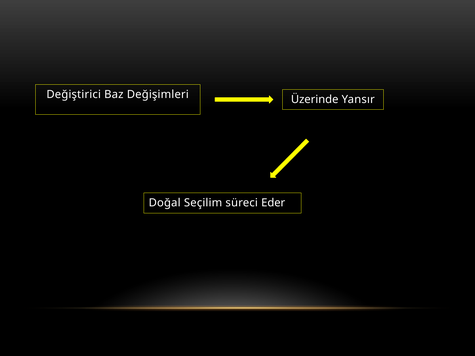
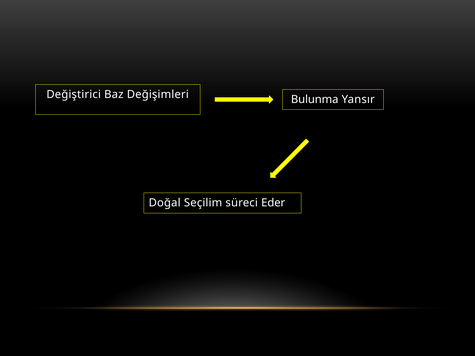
Üzerinde: Üzerinde -> Bulunma
